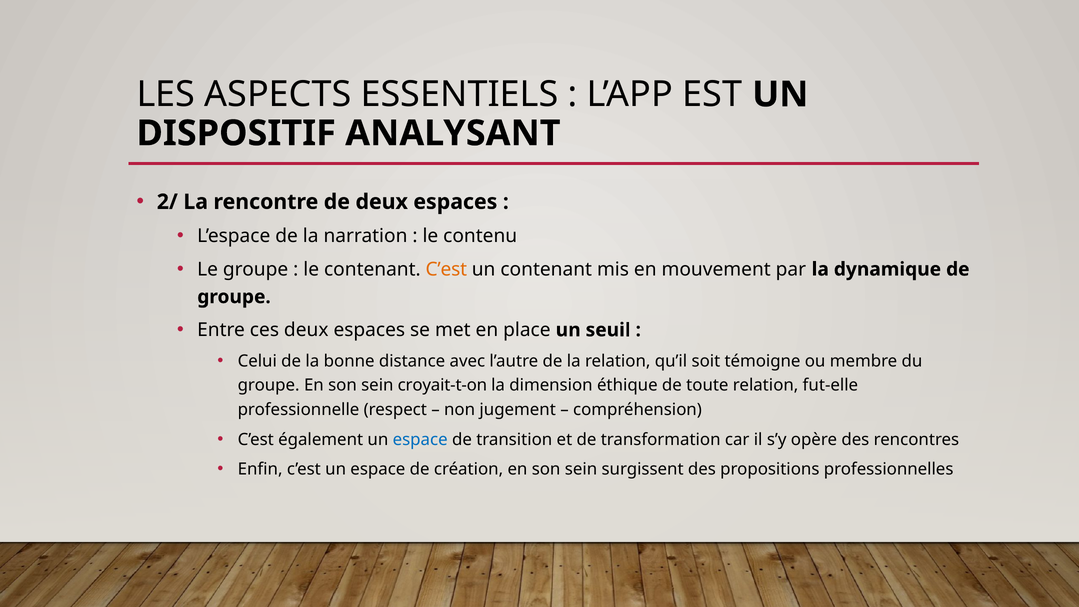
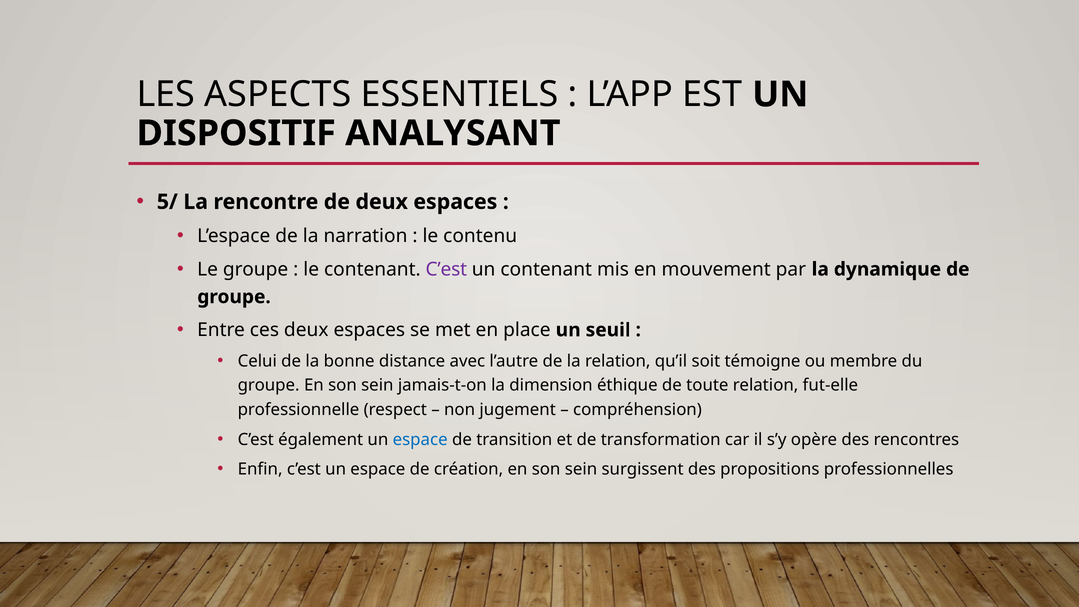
2/: 2/ -> 5/
C’est at (446, 269) colour: orange -> purple
croyait-t-on: croyait-t-on -> jamais-t-on
